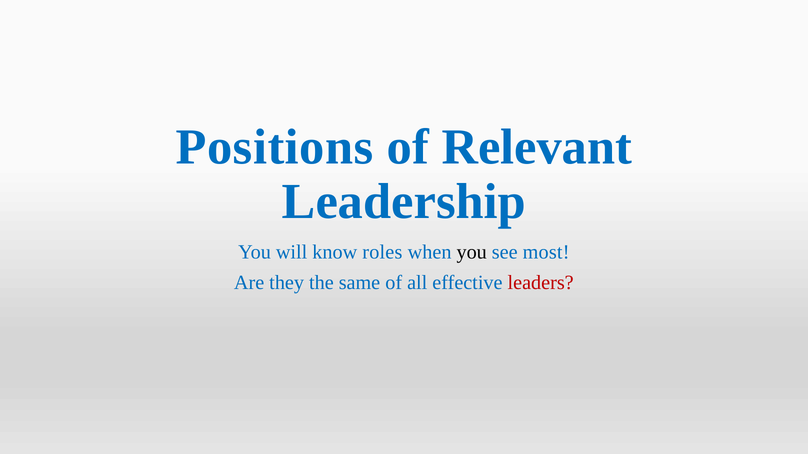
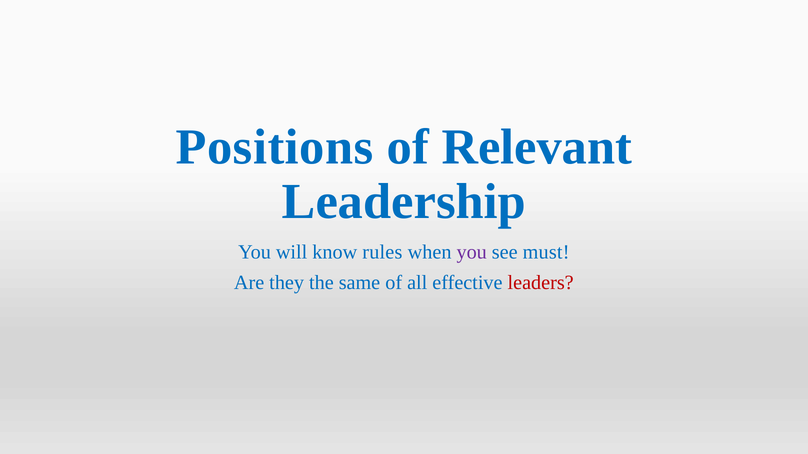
roles: roles -> rules
you at (472, 253) colour: black -> purple
most: most -> must
